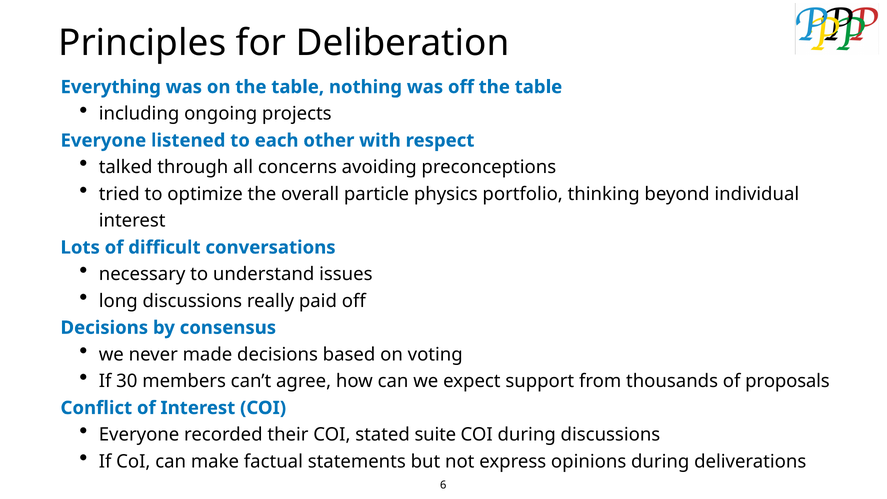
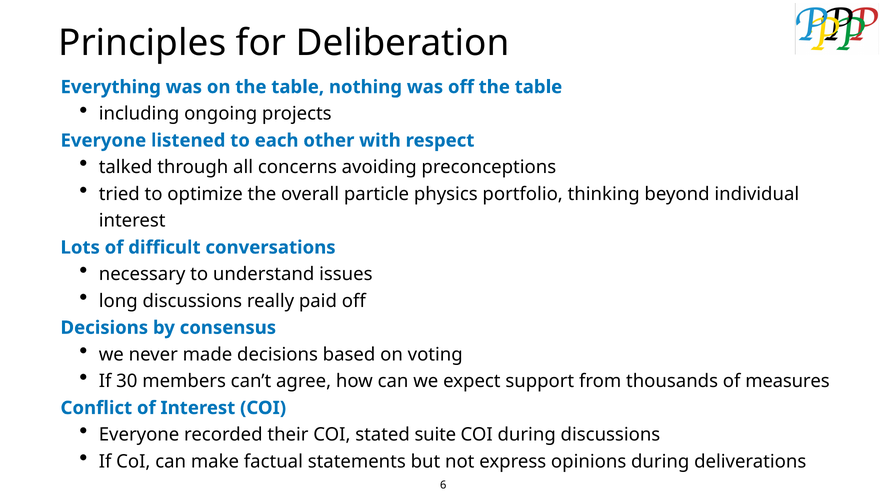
proposals: proposals -> measures
